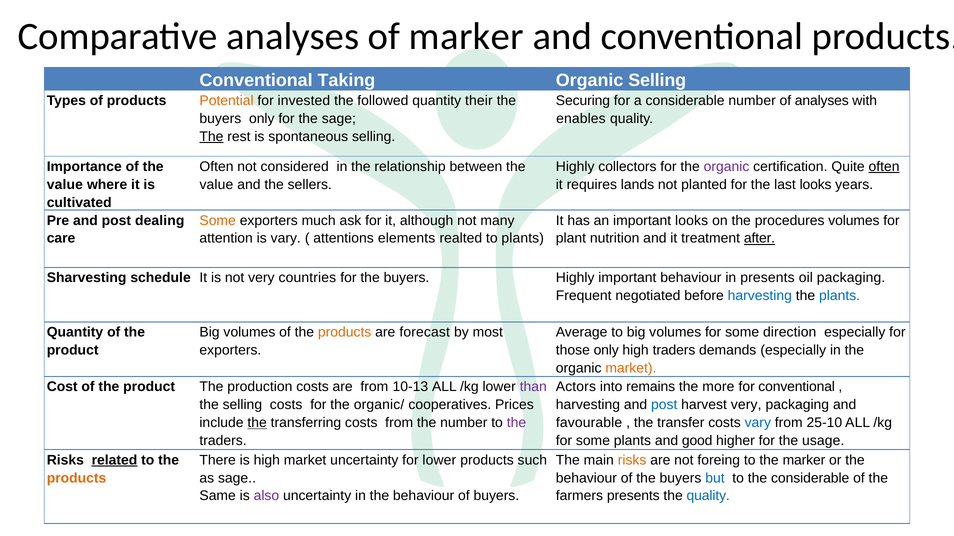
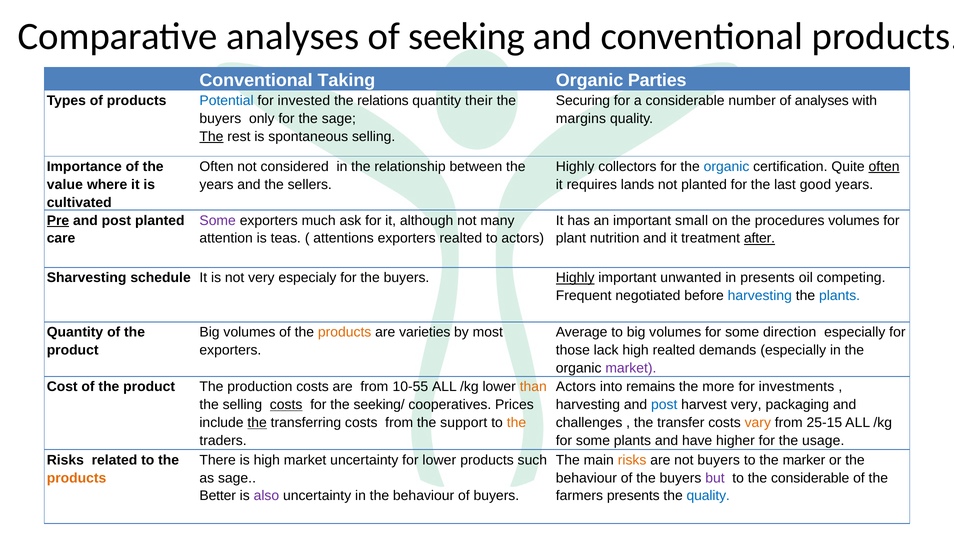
of marker: marker -> seeking
Organic Selling: Selling -> Parties
Potential colour: orange -> blue
followed: followed -> relations
enables: enables -> margins
organic at (727, 167) colour: purple -> blue
value at (216, 185): value -> years
last looks: looks -> good
Pre underline: none -> present
post dealing: dealing -> planted
Some at (218, 221) colour: orange -> purple
important looks: looks -> small
is vary: vary -> teas
attentions elements: elements -> exporters
to plants: plants -> actors
countries: countries -> especialy
Highly at (575, 278) underline: none -> present
important behaviour: behaviour -> unwanted
oil packaging: packaging -> competing
forecast: forecast -> varieties
those only: only -> lack
high traders: traders -> realted
market at (631, 369) colour: orange -> purple
10-13: 10-13 -> 10-55
than colour: purple -> orange
for conventional: conventional -> investments
costs at (286, 405) underline: none -> present
organic/: organic/ -> seeking/
the number: number -> support
the at (516, 423) colour: purple -> orange
favourable: favourable -> challenges
vary at (758, 423) colour: blue -> orange
25-10: 25-10 -> 25-15
good: good -> have
related underline: present -> none
not foreing: foreing -> buyers
but colour: blue -> purple
Same: Same -> Better
